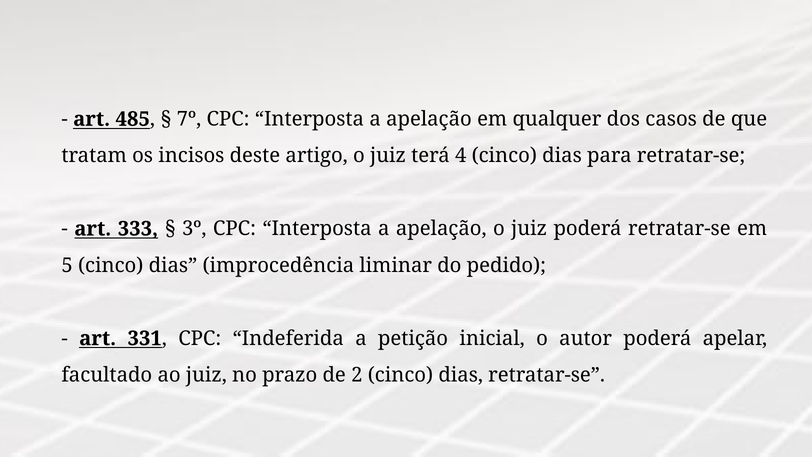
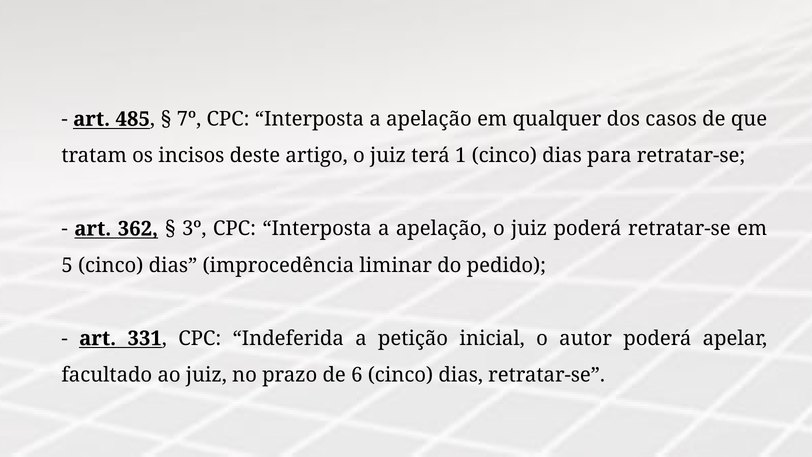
4: 4 -> 1
333: 333 -> 362
2: 2 -> 6
